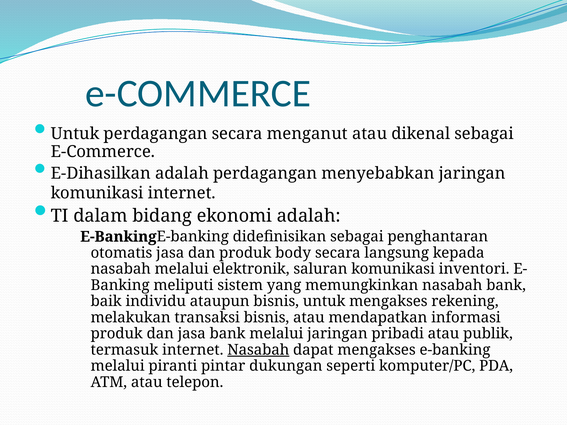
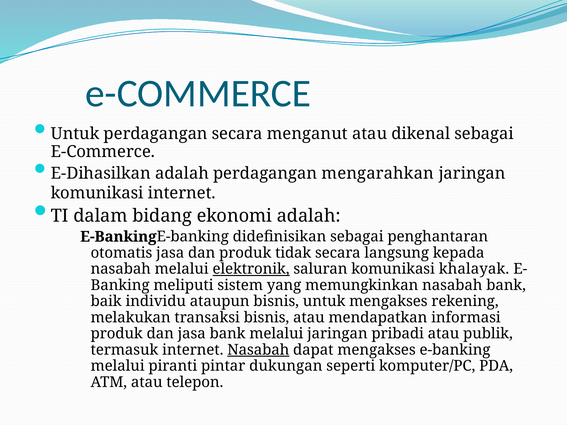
menyebabkan: menyebabkan -> mengarahkan
body: body -> tidak
elektronik underline: none -> present
inventori: inventori -> khalayak
